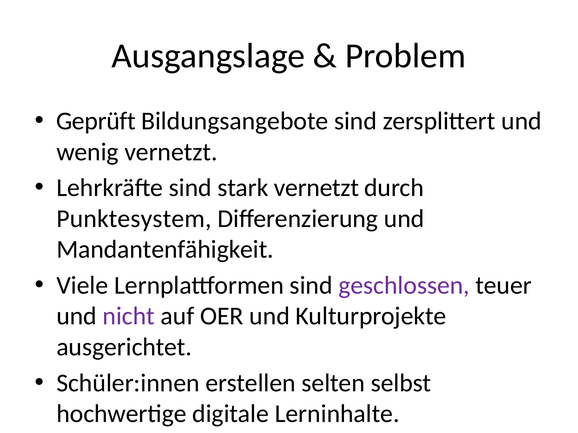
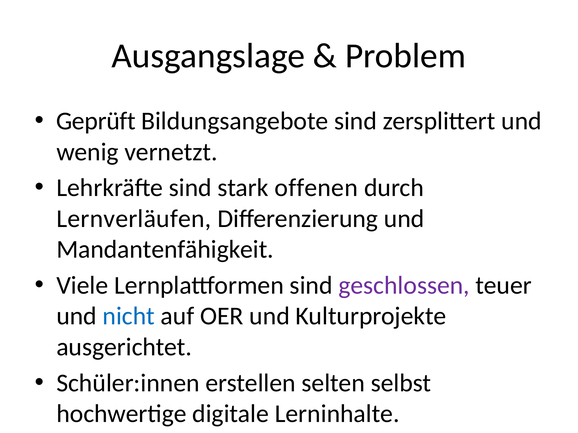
stark vernetzt: vernetzt -> offenen
Punktesystem: Punktesystem -> Lernverläufen
nicht colour: purple -> blue
